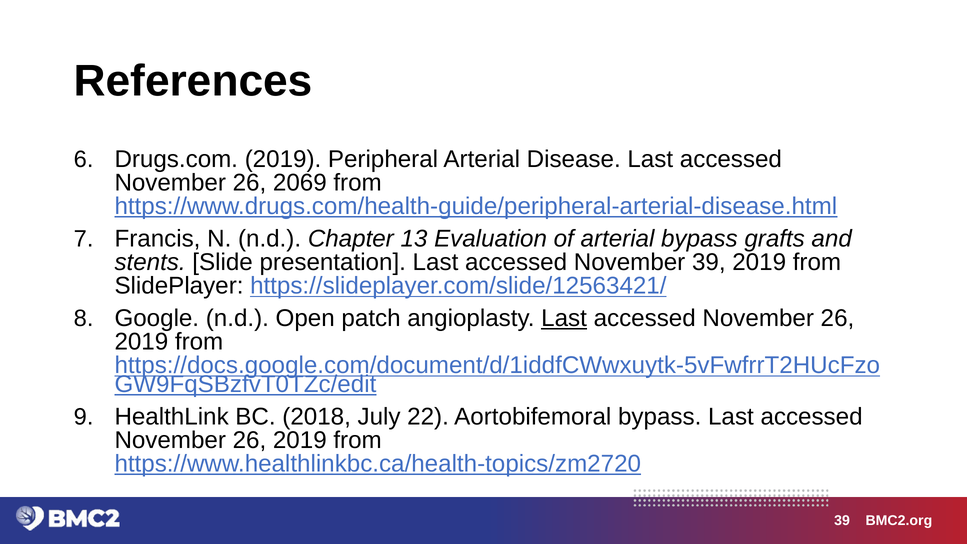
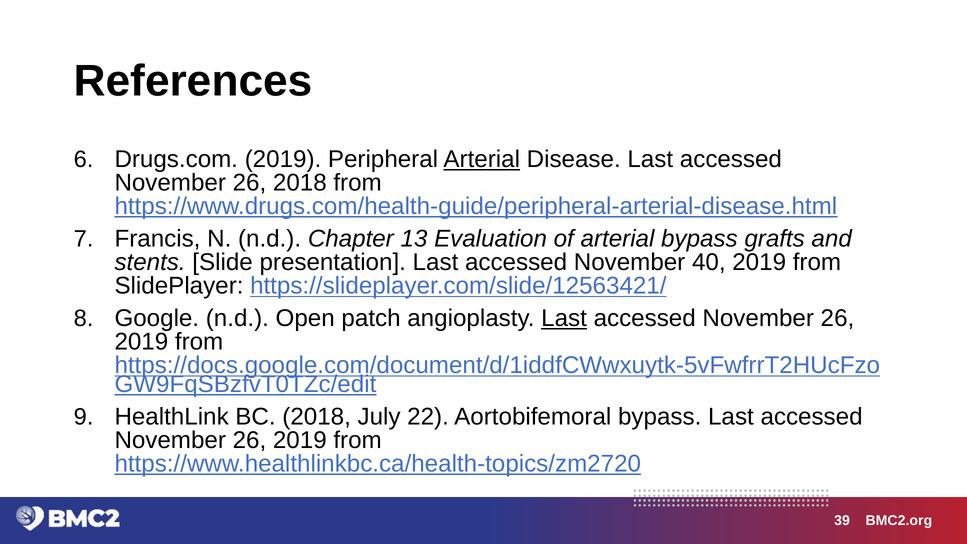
Arterial at (482, 159) underline: none -> present
26 2069: 2069 -> 2018
November 39: 39 -> 40
